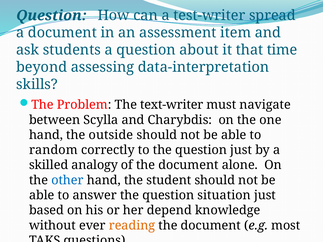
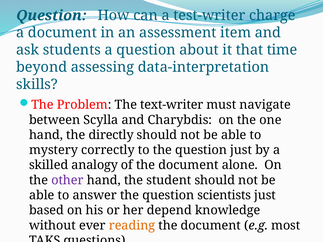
spread: spread -> charge
outside: outside -> directly
random: random -> mystery
other colour: blue -> purple
situation: situation -> scientists
